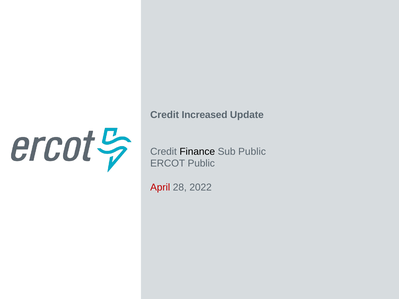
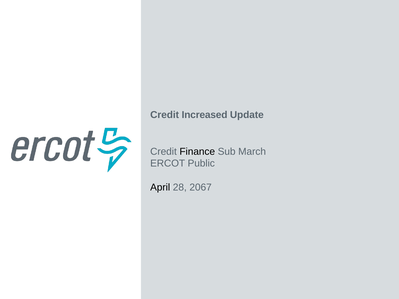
Sub Public: Public -> March
April colour: red -> black
2022: 2022 -> 2067
